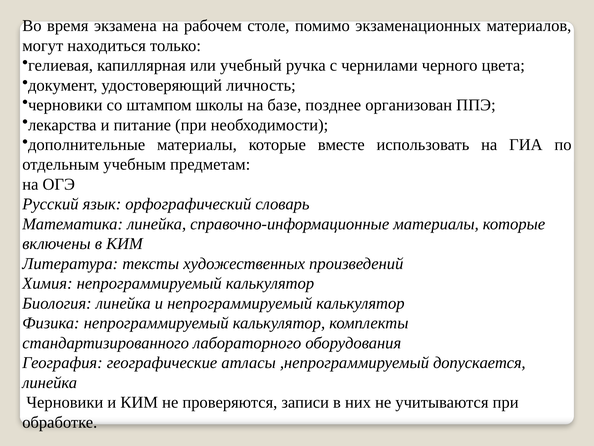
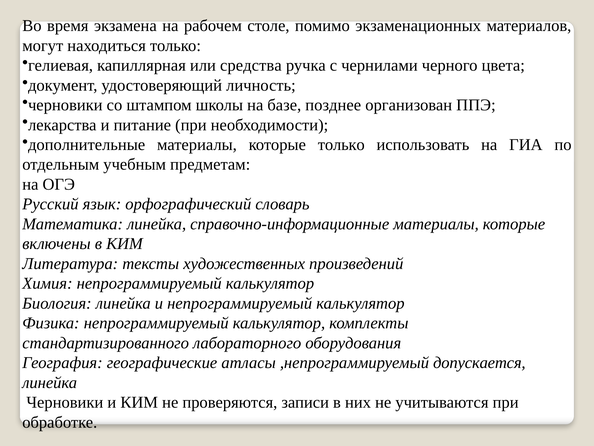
учебный: учебный -> средства
которые вместе: вместе -> только
